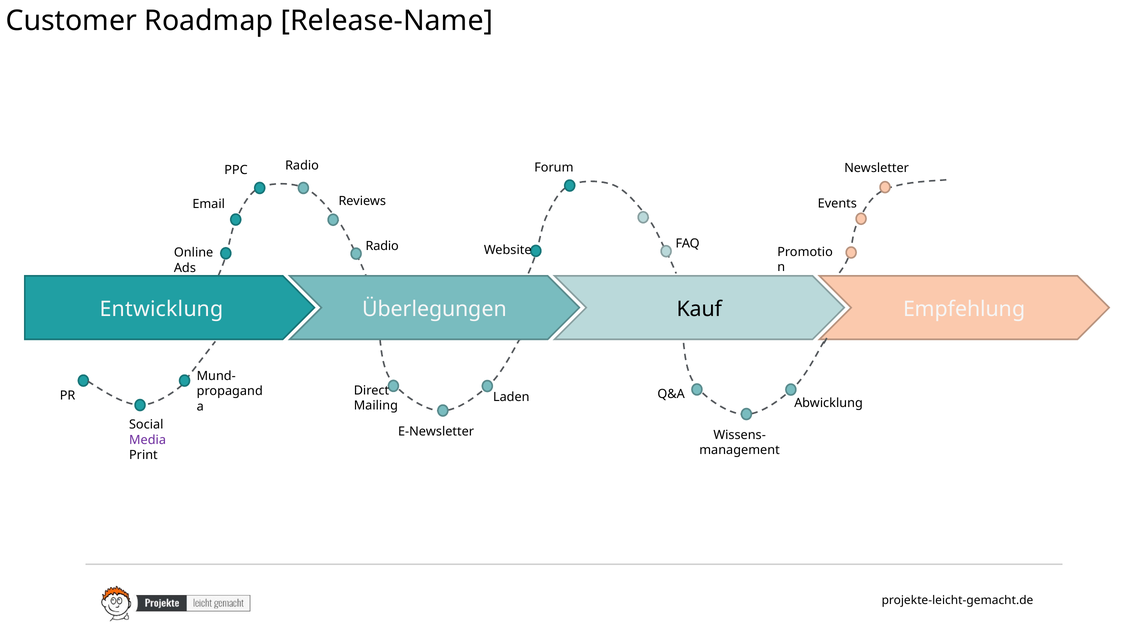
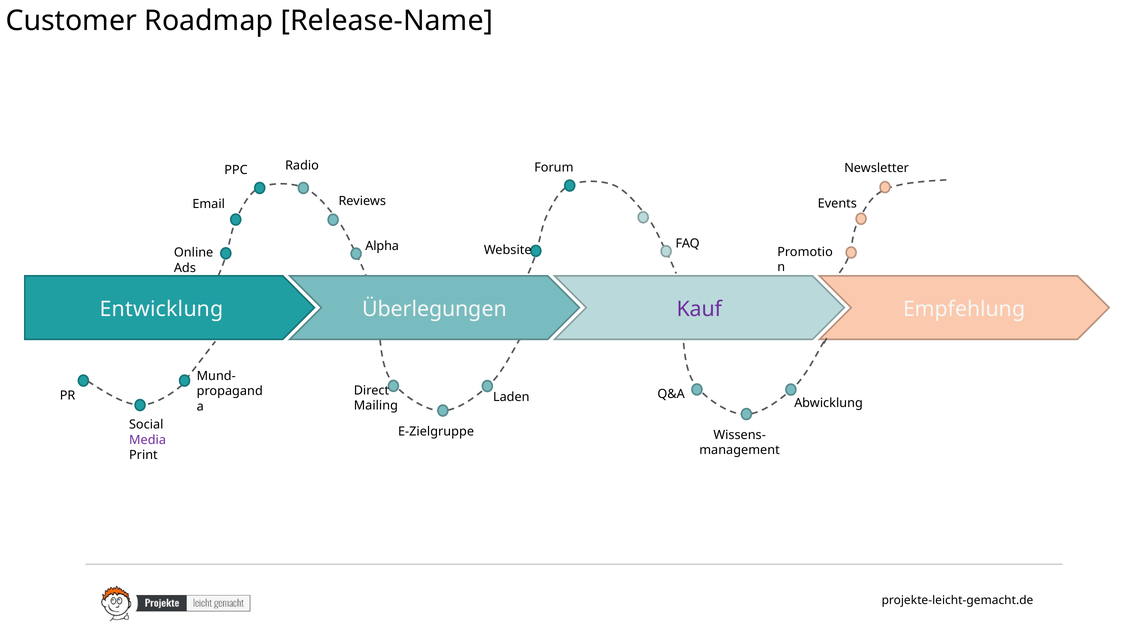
Radio at (382, 246): Radio -> Alpha
Kauf colour: black -> purple
E-Newsletter: E-Newsletter -> E-Zielgruppe
